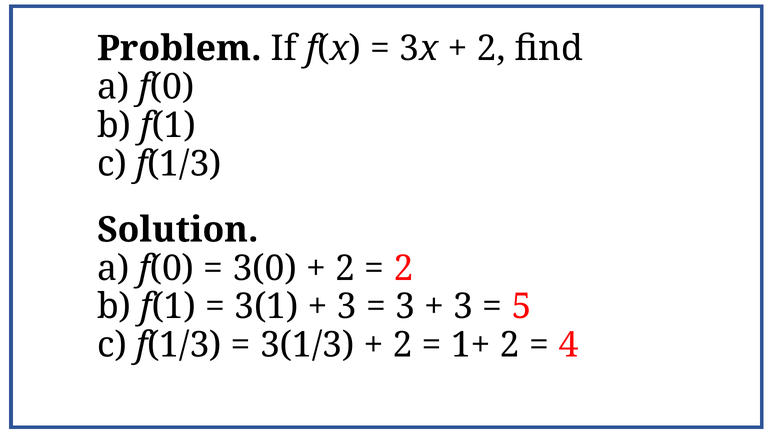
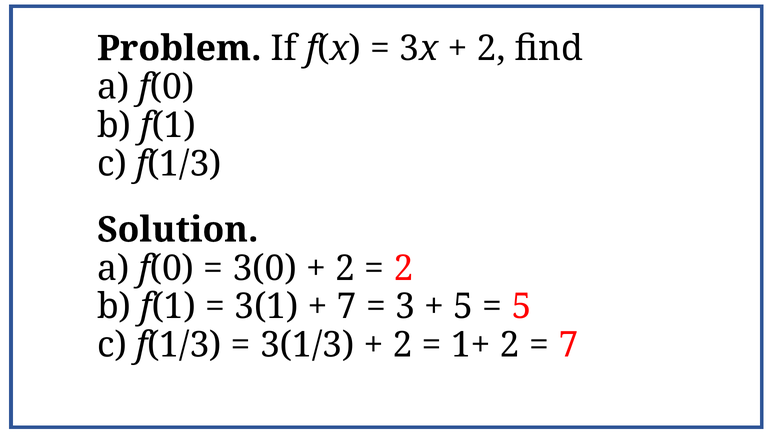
3 at (347, 307): 3 -> 7
3 at (463, 307): 3 -> 5
4 at (568, 345): 4 -> 7
